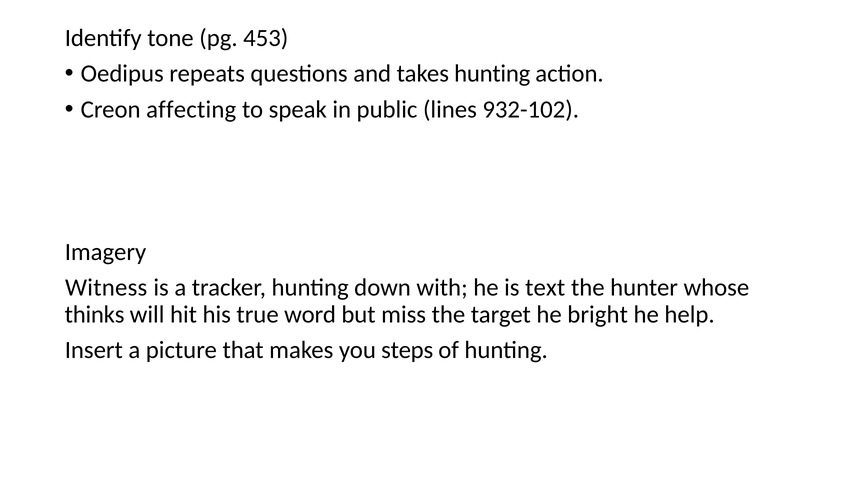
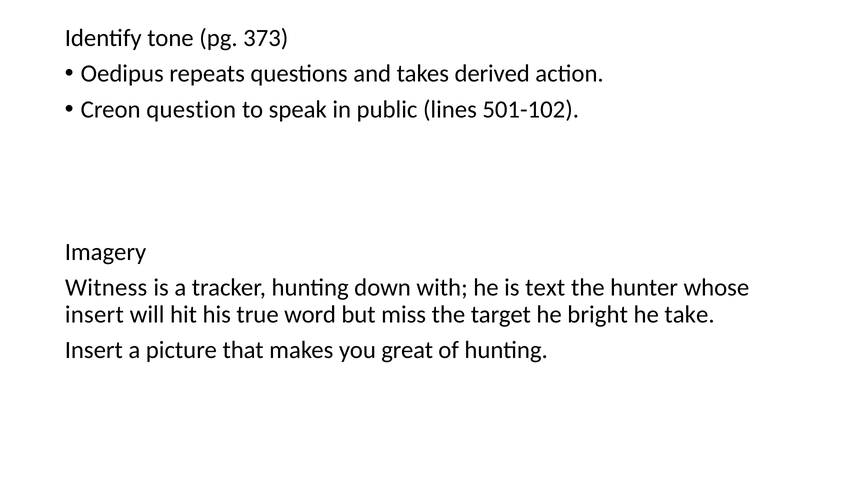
453: 453 -> 373
takes hunting: hunting -> derived
affecting: affecting -> question
932-102: 932-102 -> 501-102
thinks at (95, 314): thinks -> insert
help: help -> take
steps: steps -> great
